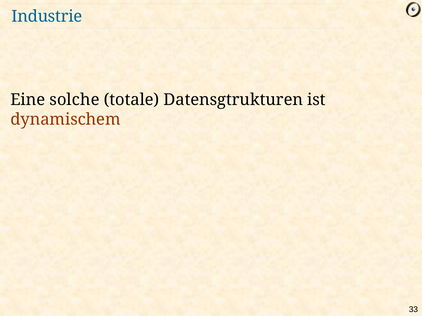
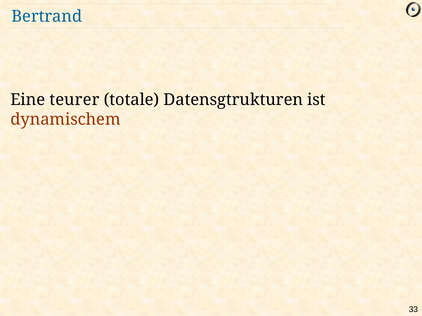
Industrie: Industrie -> Bertrand
solche: solche -> teurer
